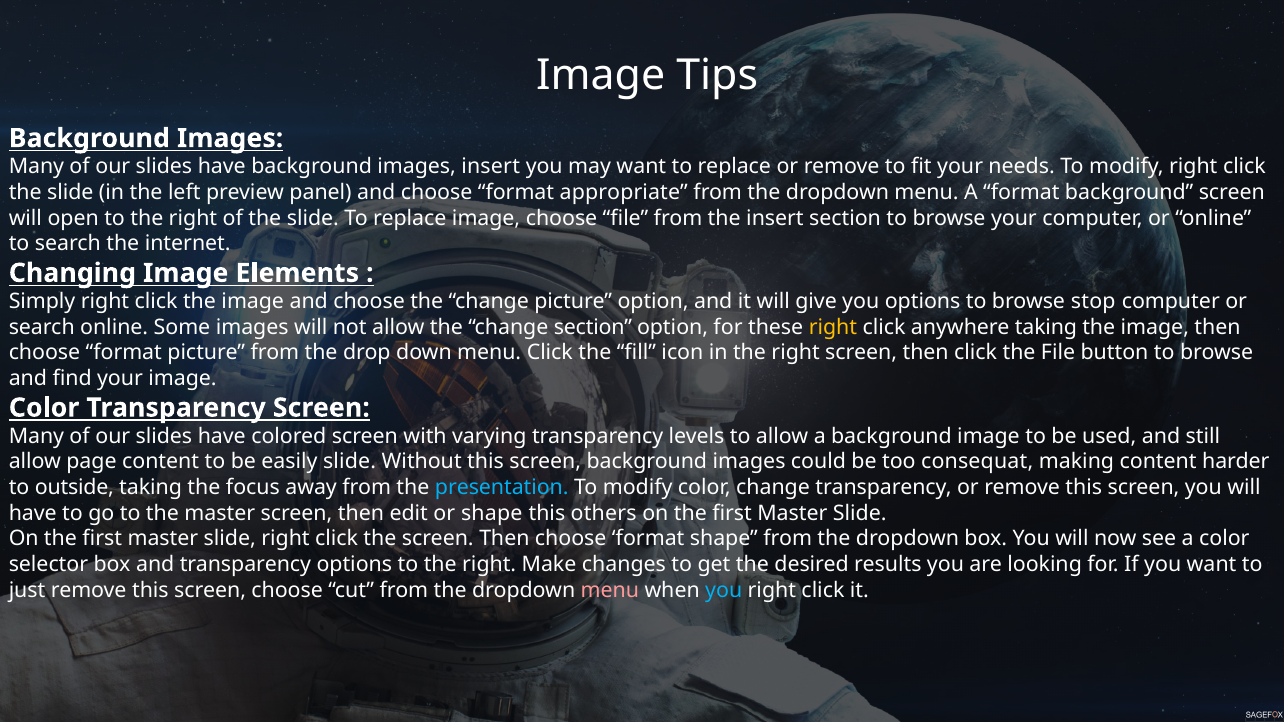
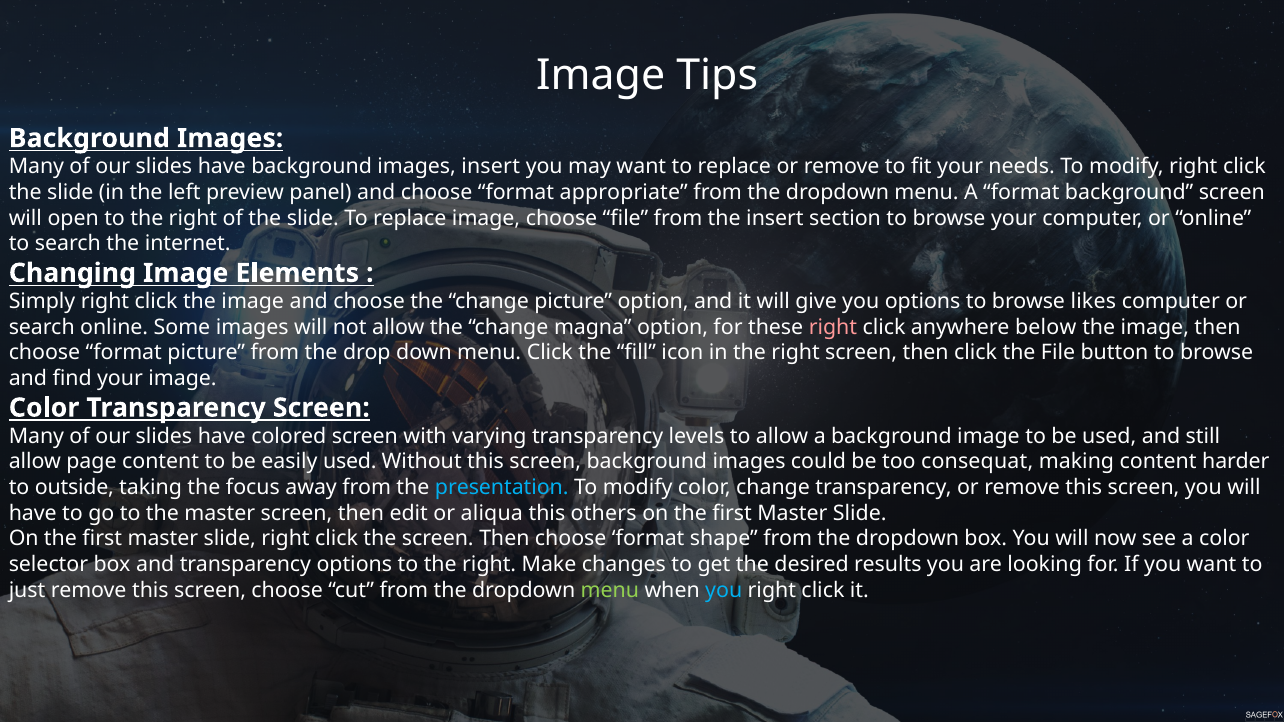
stop: stop -> likes
change section: section -> magna
right at (833, 327) colour: yellow -> pink
anywhere taking: taking -> below
easily slide: slide -> used
or shape: shape -> aliqua
menu at (610, 590) colour: pink -> light green
